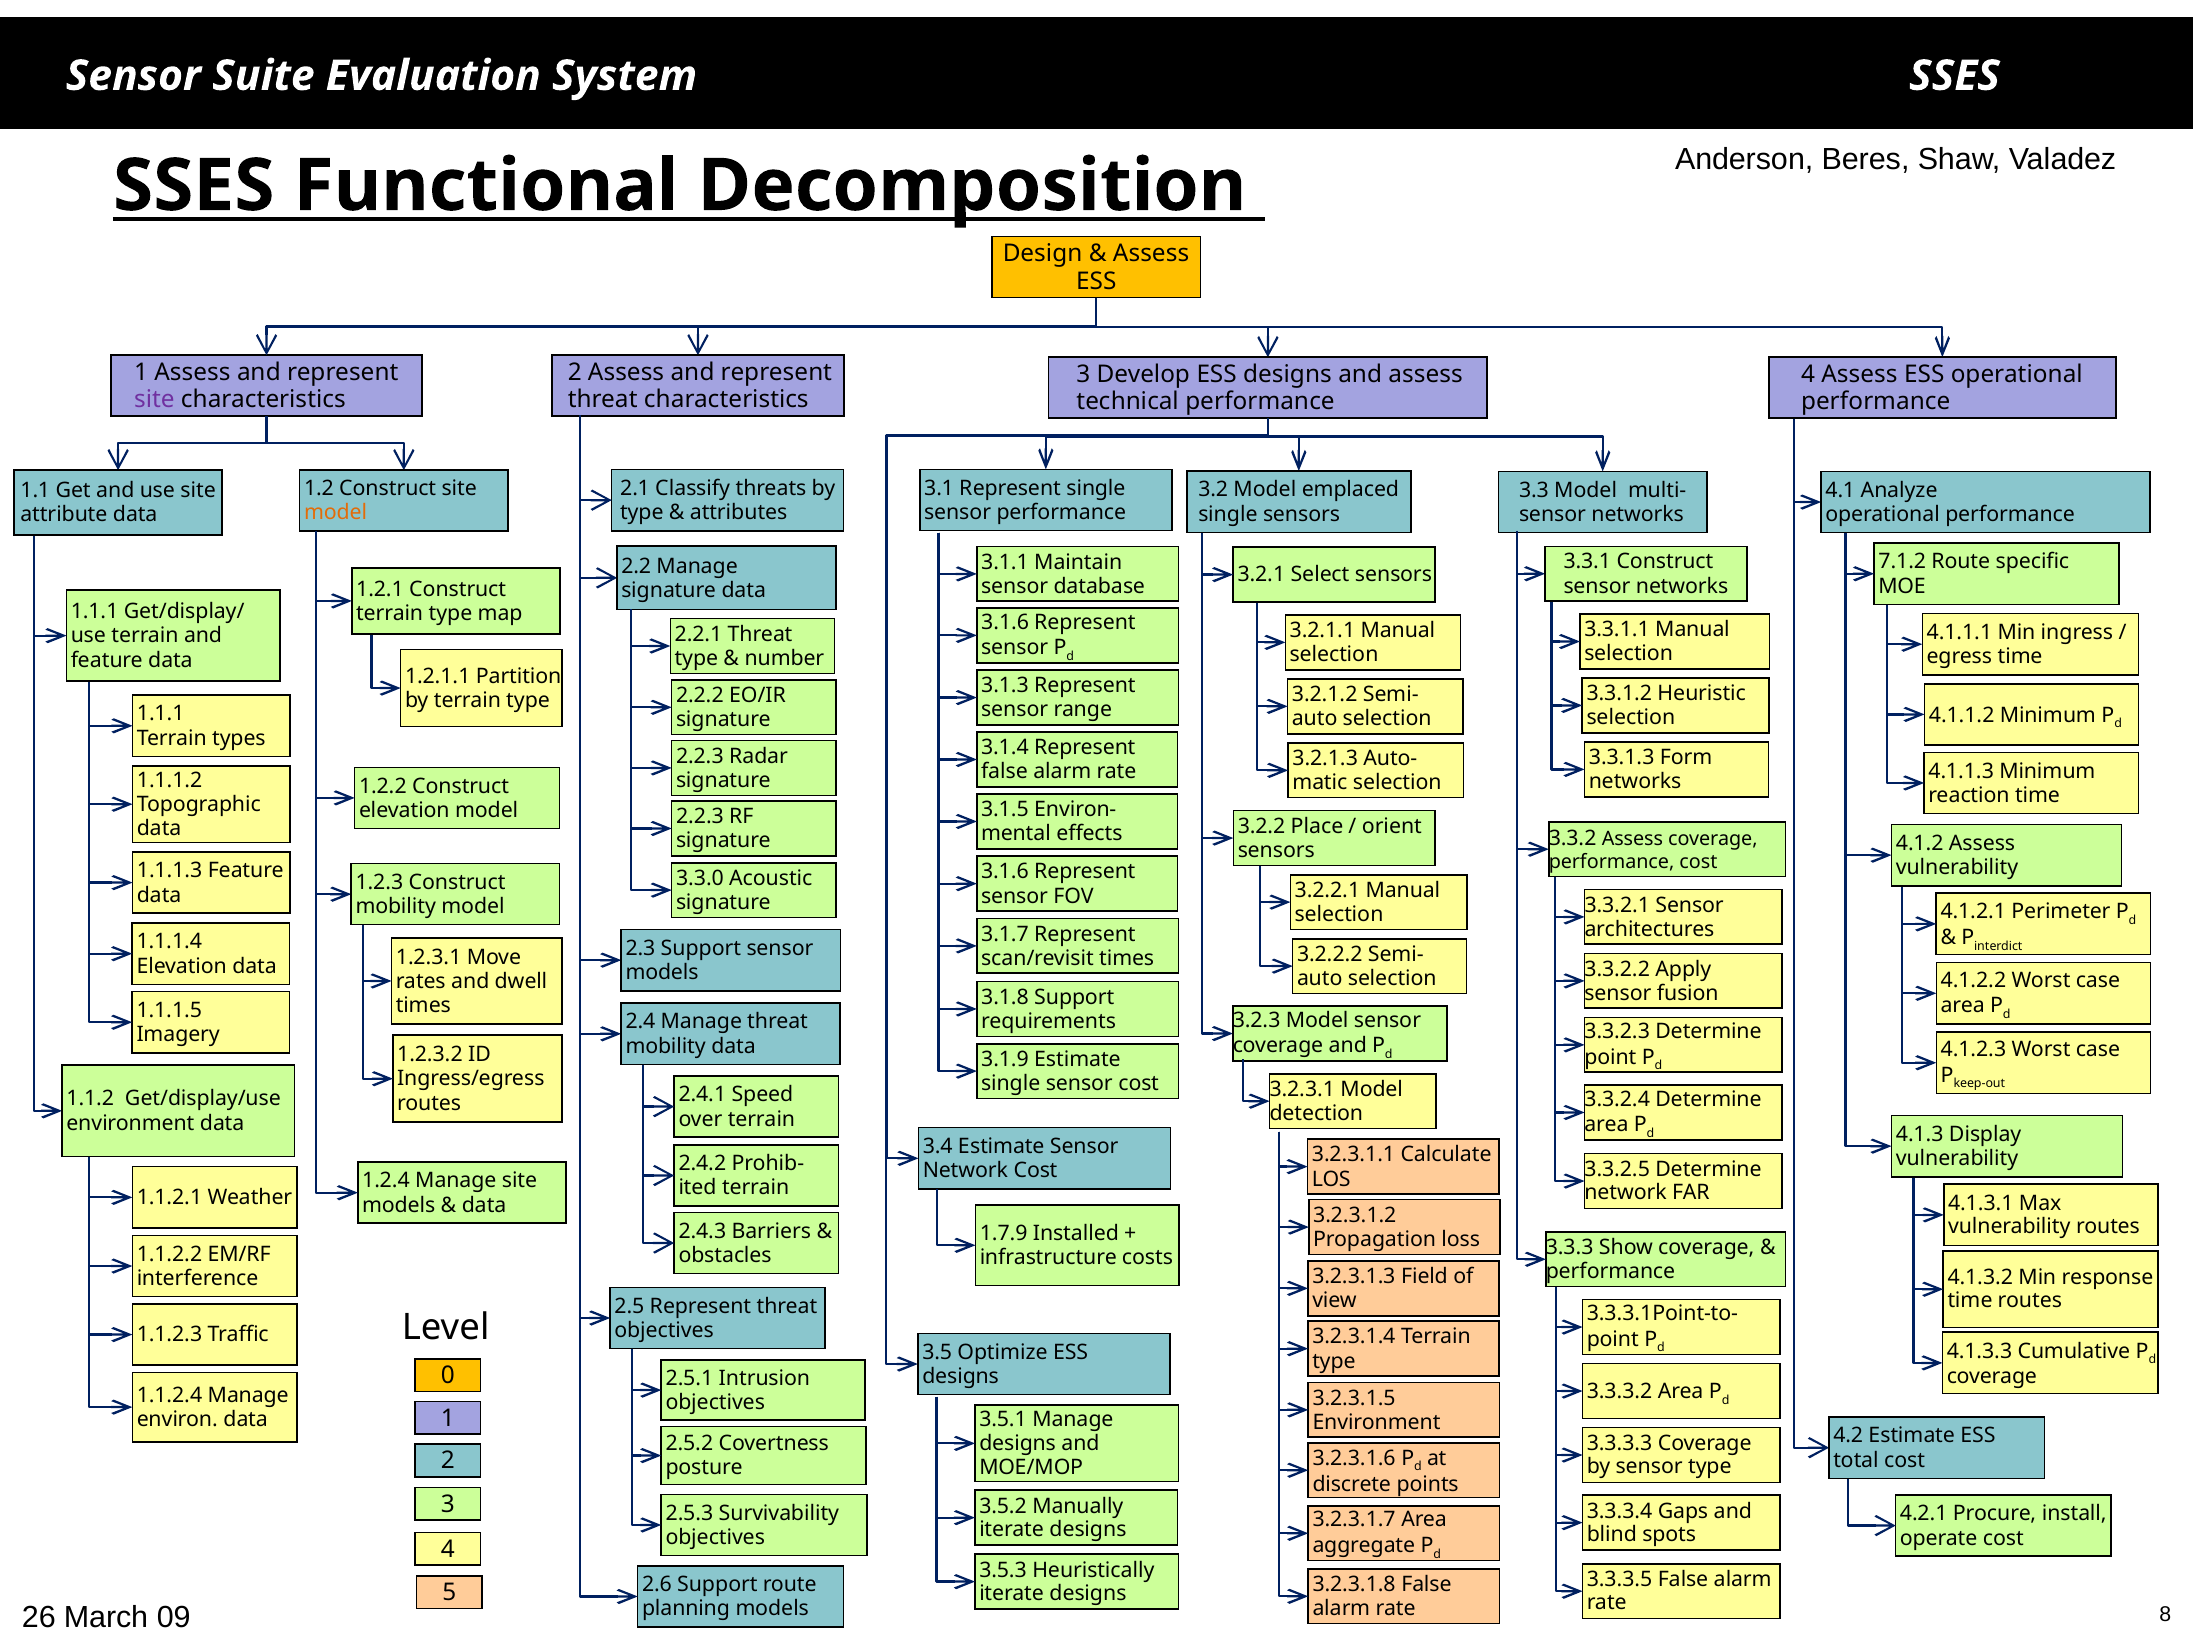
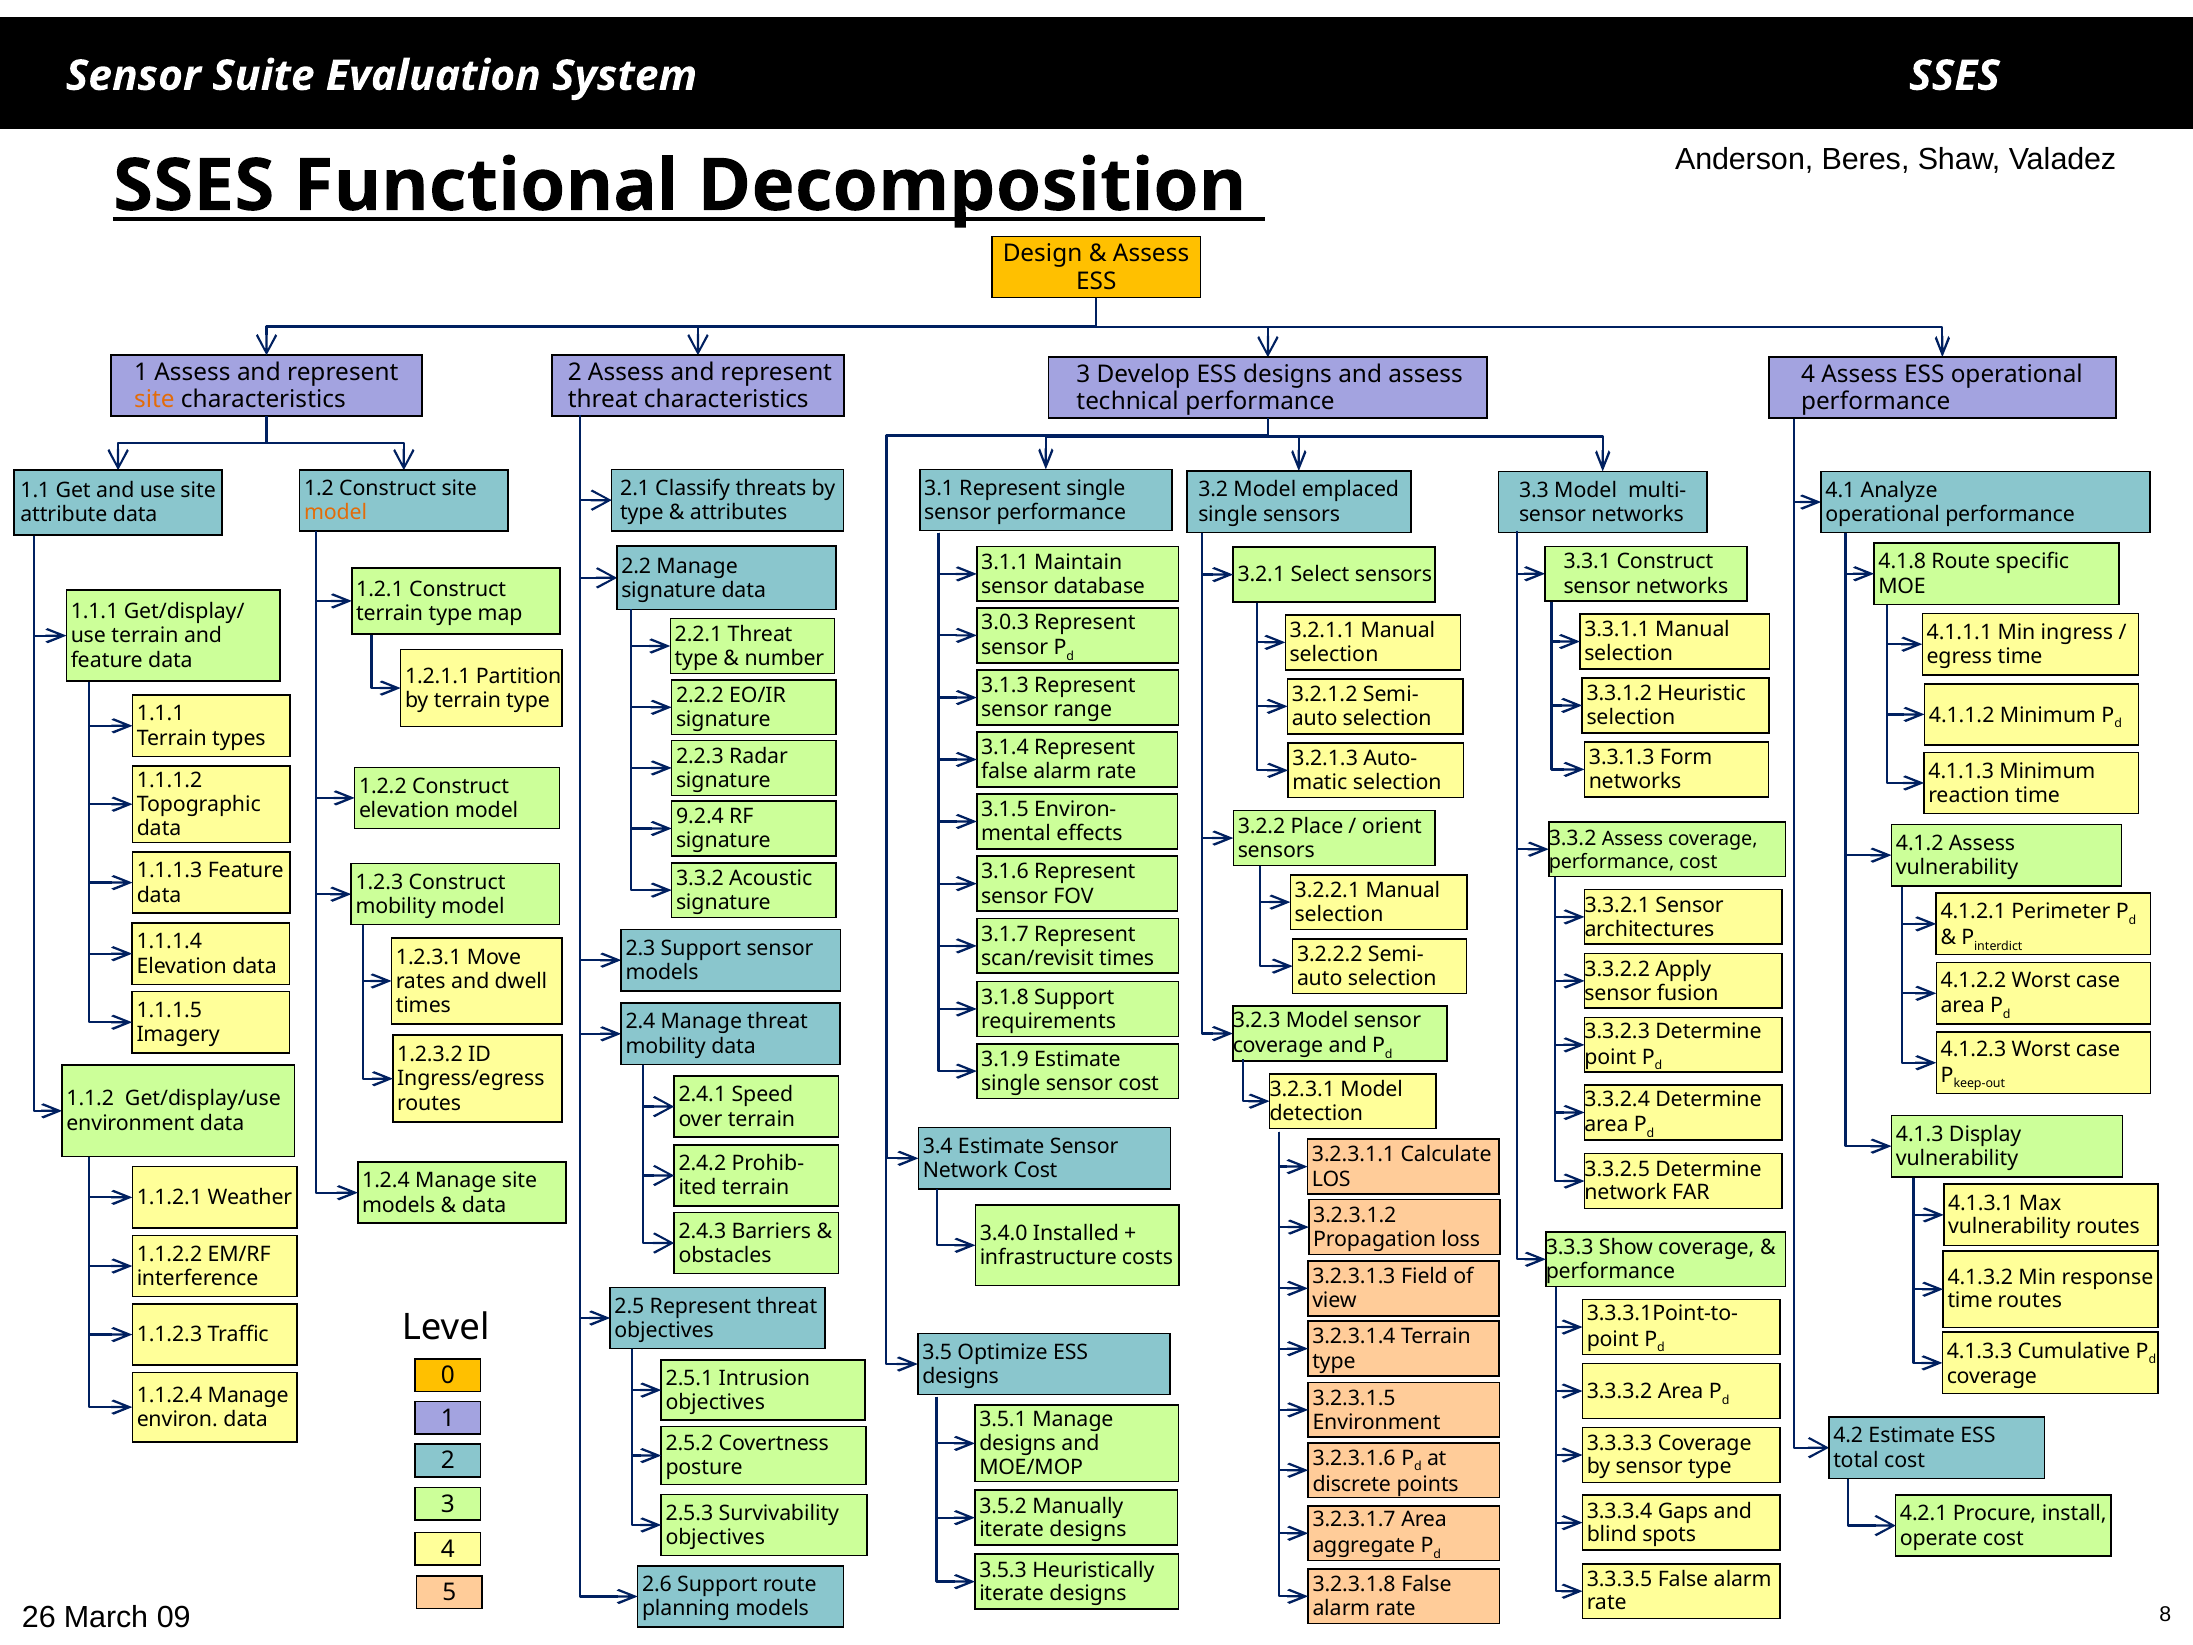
site at (154, 400) colour: purple -> orange
7.1.2: 7.1.2 -> 4.1.8
3.1.6 at (1005, 622): 3.1.6 -> 3.0.3
2.2.3 at (700, 816): 2.2.3 -> 9.2.4
3.3.0 at (700, 878): 3.3.0 -> 3.3.2
1.7.9: 1.7.9 -> 3.4.0
